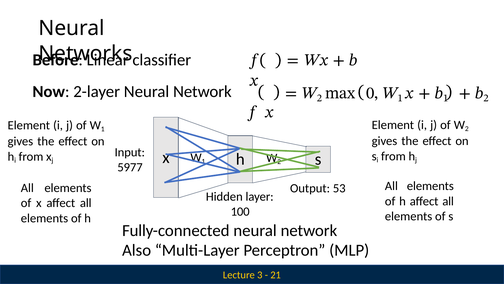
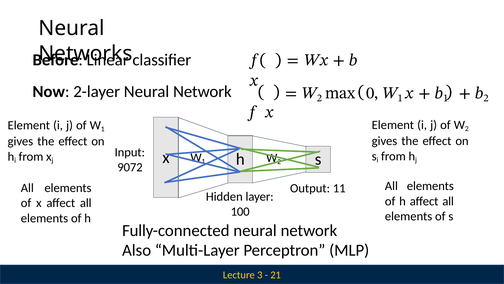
5977: 5977 -> 9072
53: 53 -> 11
